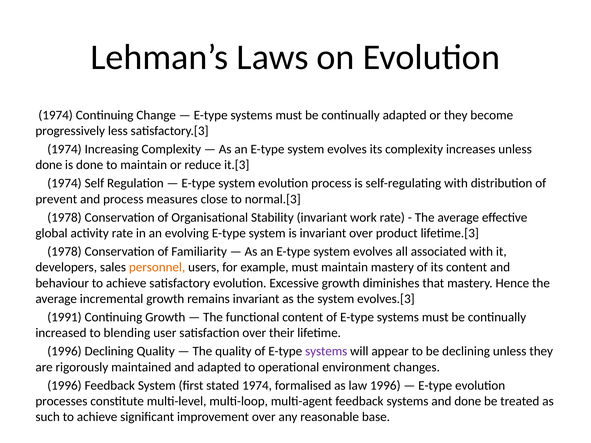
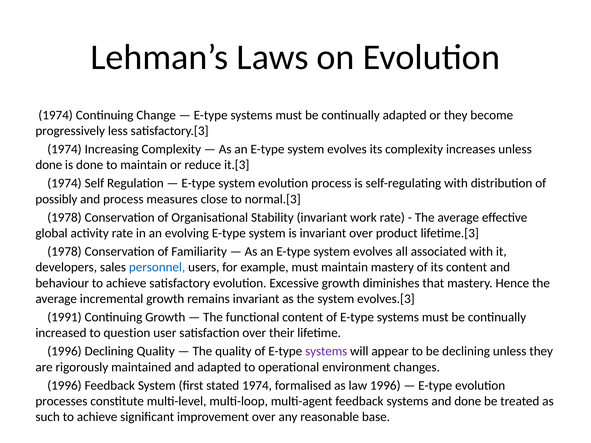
prevent: prevent -> possibly
personnel colour: orange -> blue
blending: blending -> question
